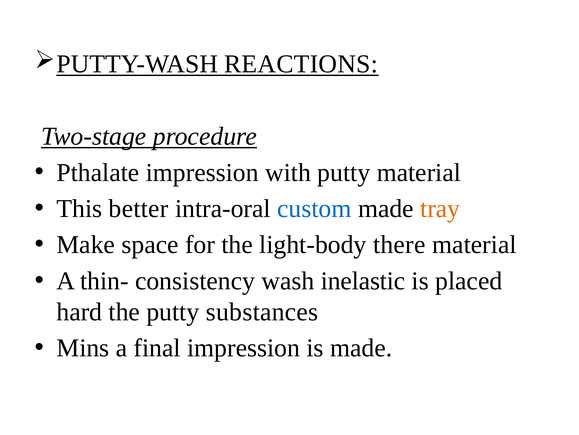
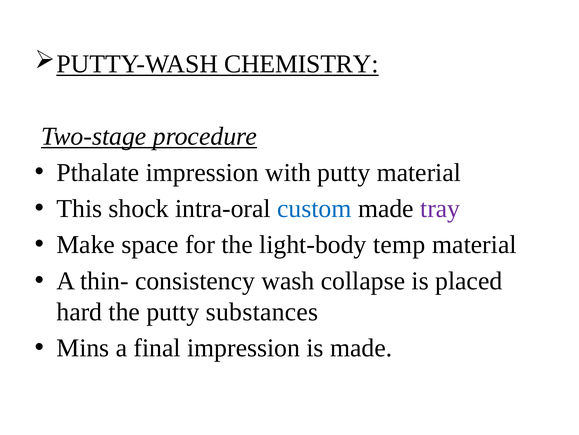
REACTIONS: REACTIONS -> CHEMISTRY
better: better -> shock
tray colour: orange -> purple
there: there -> temp
inelastic: inelastic -> collapse
